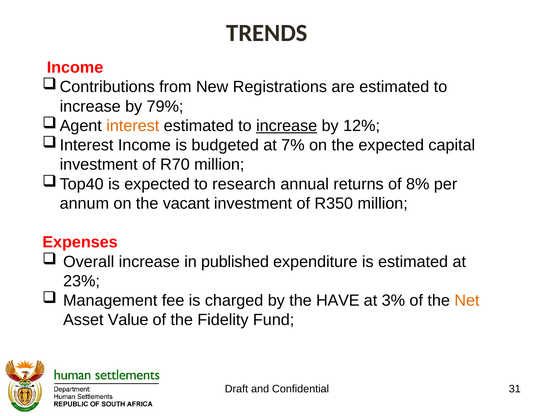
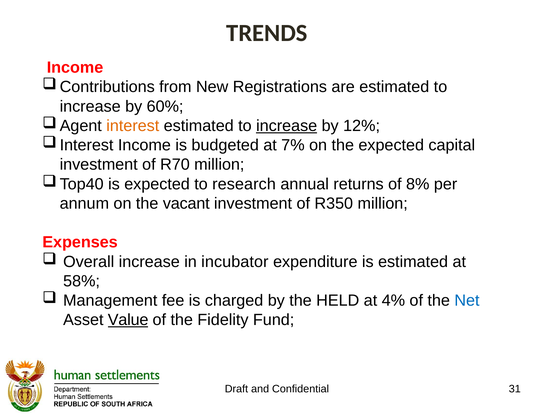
79%: 79% -> 60%
published: published -> incubator
23%: 23% -> 58%
HAVE: HAVE -> HELD
3%: 3% -> 4%
Net colour: orange -> blue
Value underline: none -> present
